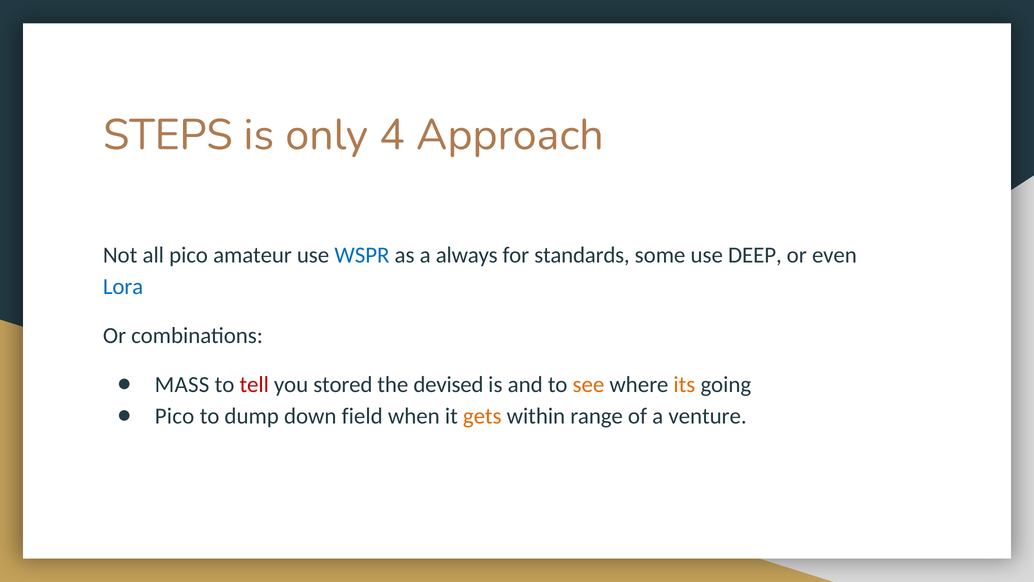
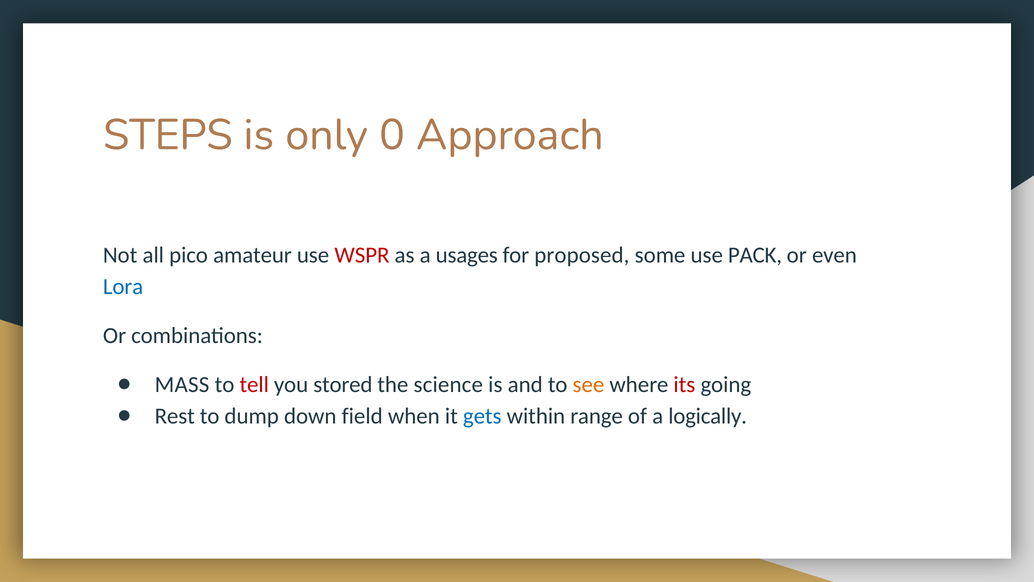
4: 4 -> 0
WSPR colour: blue -> red
always: always -> usages
standards: standards -> proposed
DEEP: DEEP -> PACK
devised: devised -> science
its colour: orange -> red
Pico at (175, 416): Pico -> Rest
gets colour: orange -> blue
venture: venture -> logically
